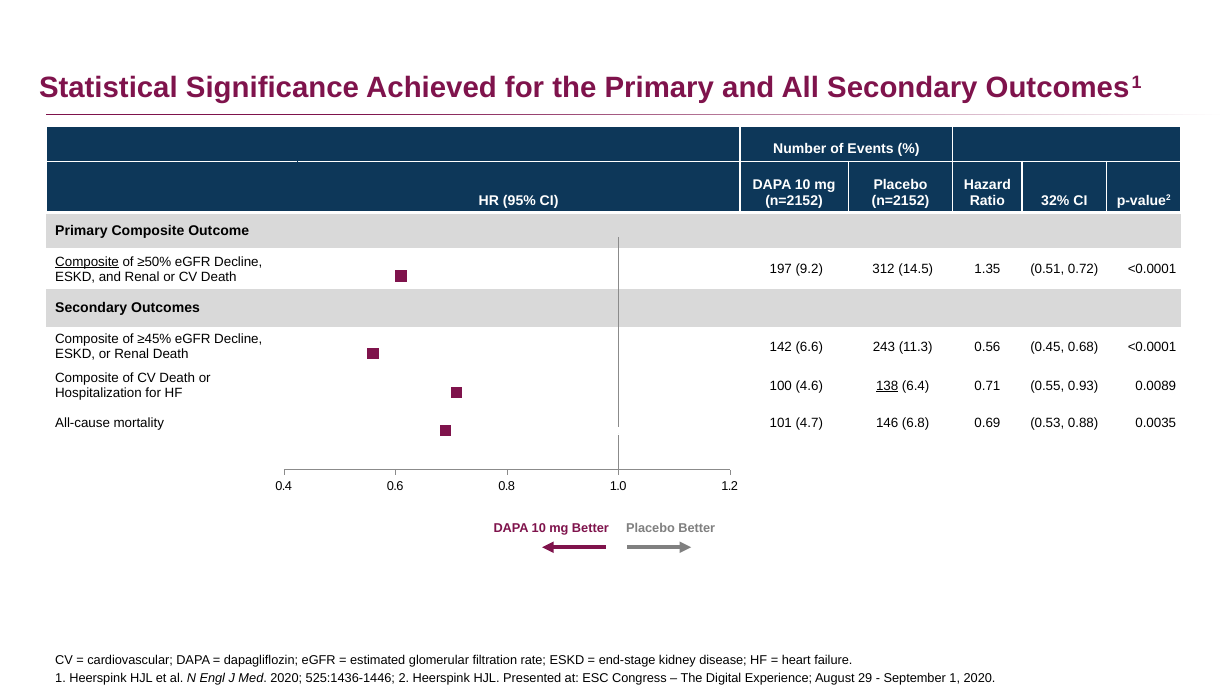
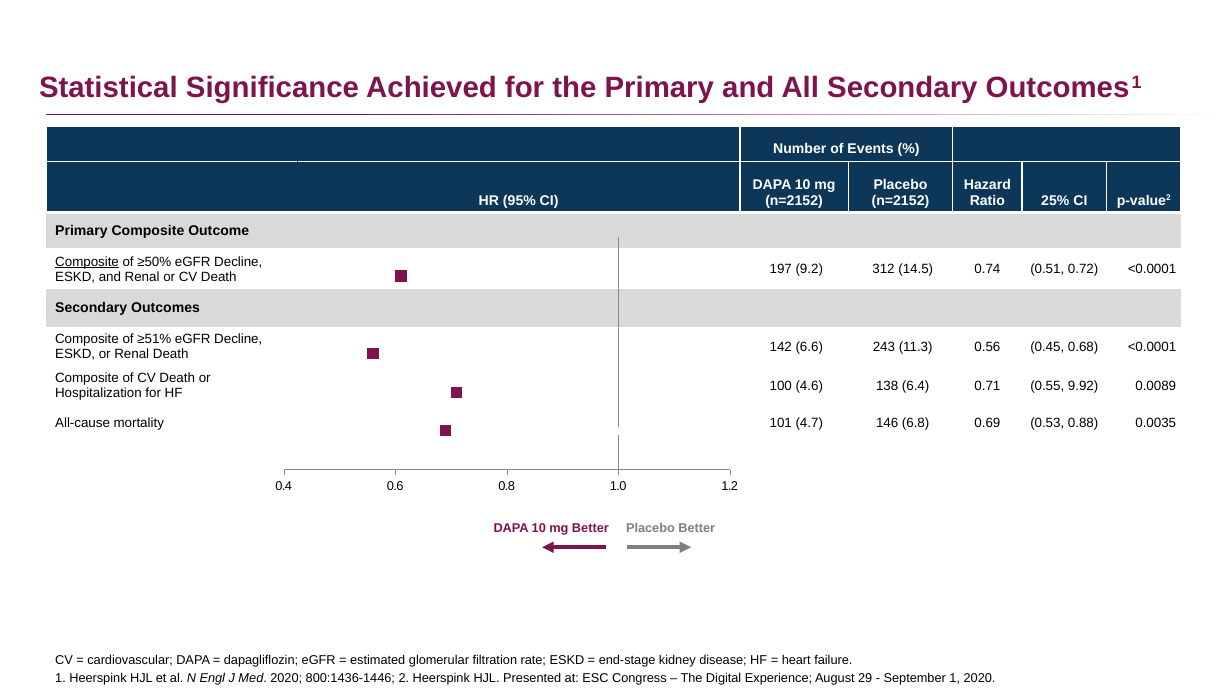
32%: 32% -> 25%
1.35: 1.35 -> 0.74
≥45%: ≥45% -> ≥51%
138 underline: present -> none
0.93: 0.93 -> 9.92
525:1436-1446: 525:1436-1446 -> 800:1436-1446
